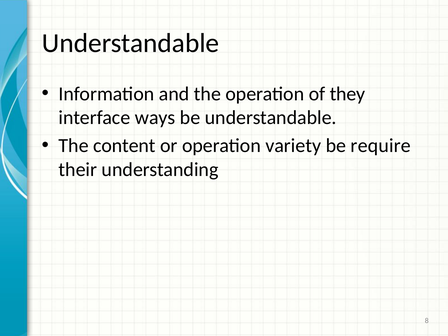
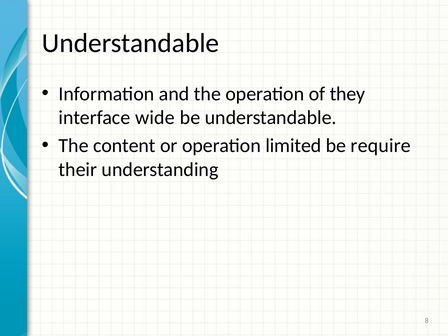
ways: ways -> wide
variety: variety -> limited
